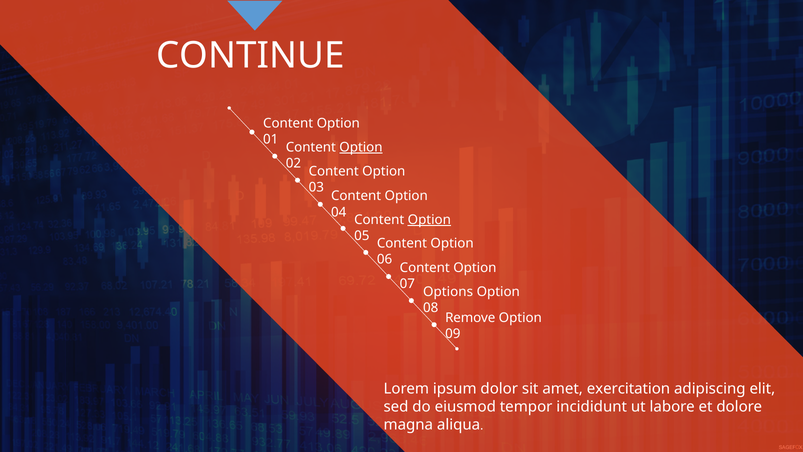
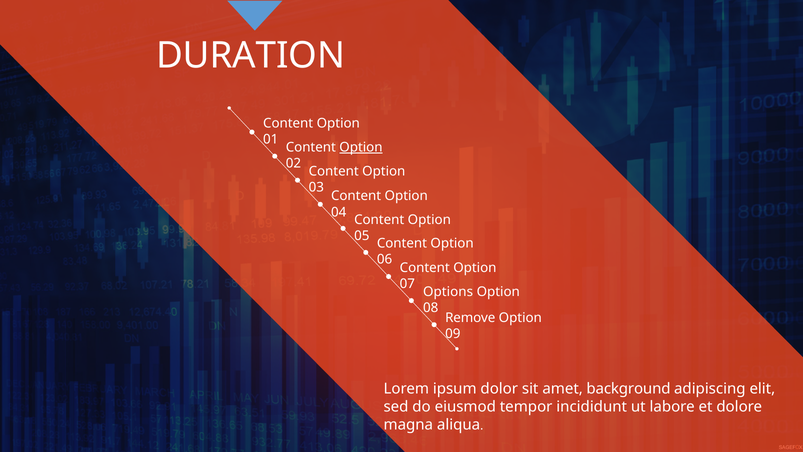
CONTINUE: CONTINUE -> DURATION
Option at (429, 220) underline: present -> none
exercitation: exercitation -> background
